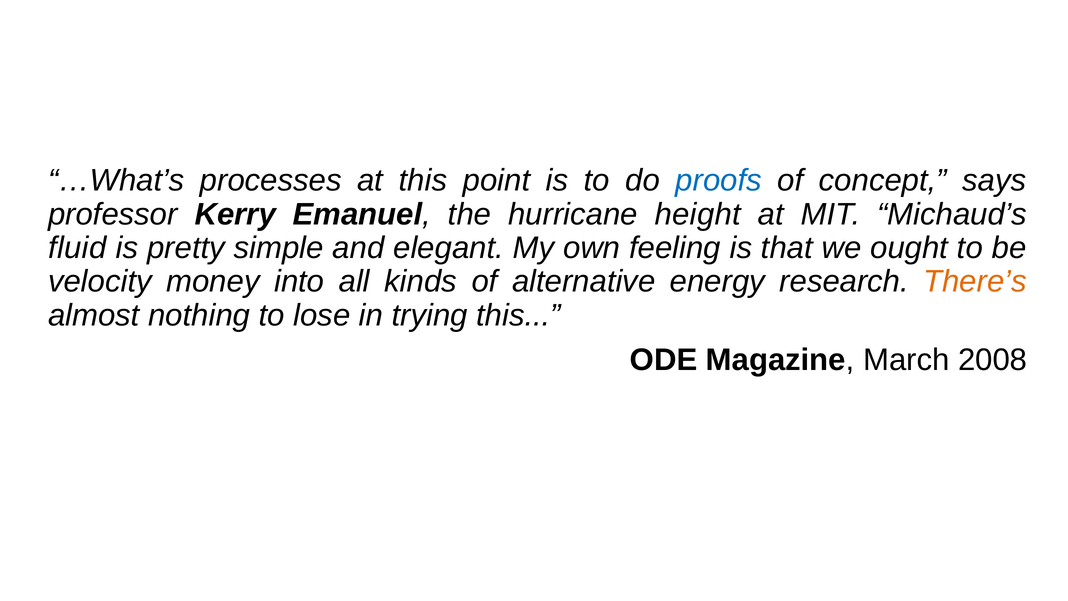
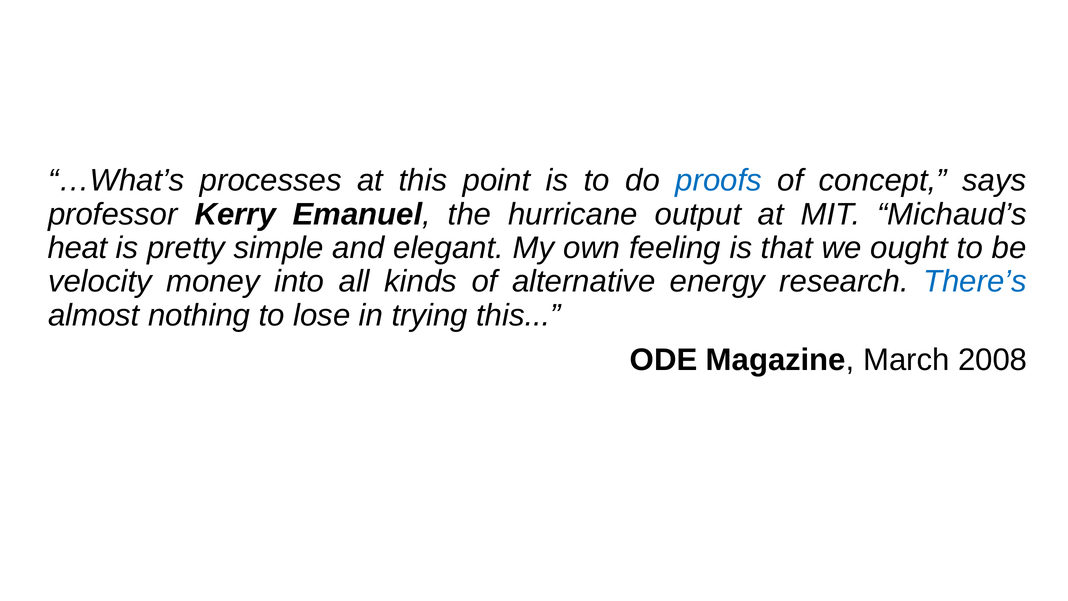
height: height -> output
fluid: fluid -> heat
There’s colour: orange -> blue
